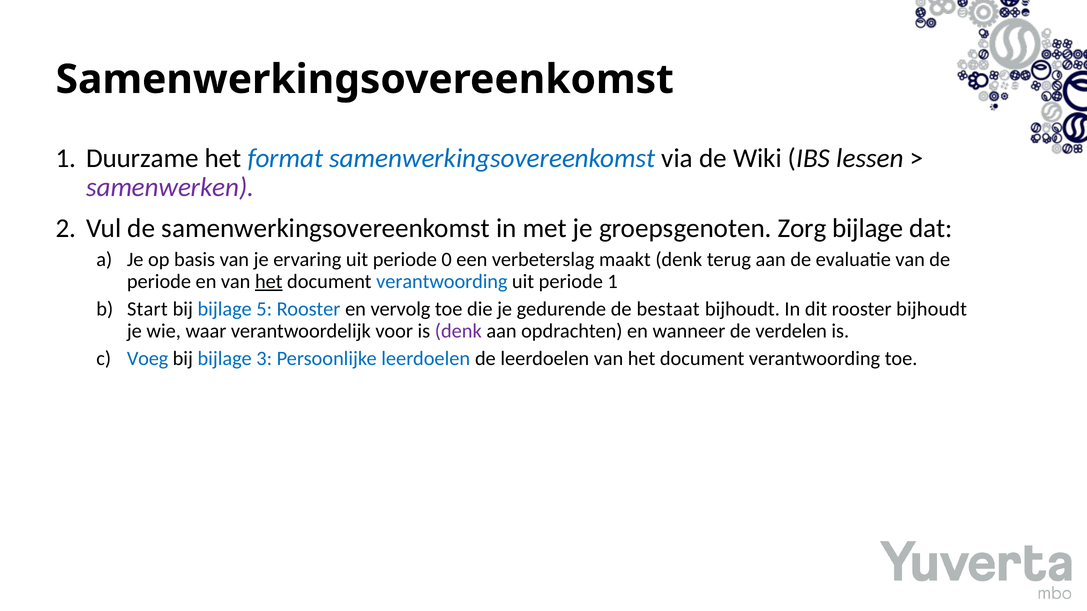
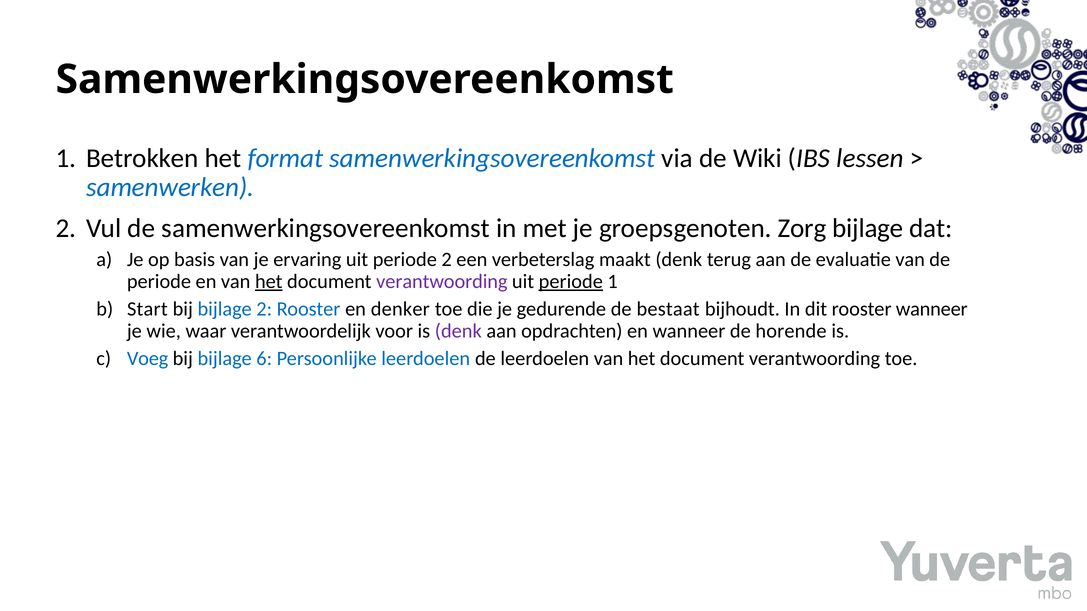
Duurzame: Duurzame -> Betrokken
samenwerken colour: purple -> blue
periode 0: 0 -> 2
verantwoording at (442, 282) colour: blue -> purple
periode at (571, 282) underline: none -> present
bijlage 5: 5 -> 2
vervolg: vervolg -> denker
rooster bijhoudt: bijhoudt -> wanneer
verdelen: verdelen -> horende
3: 3 -> 6
